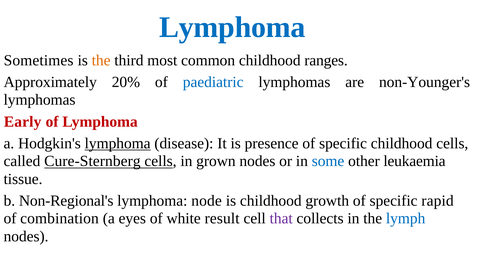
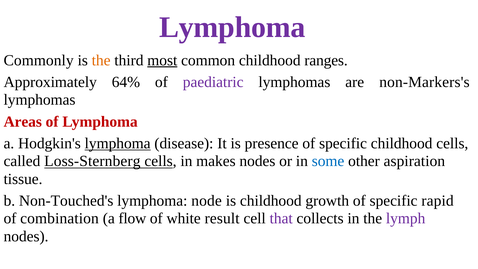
Lymphoma at (232, 27) colour: blue -> purple
Sometimes: Sometimes -> Commonly
most underline: none -> present
20%: 20% -> 64%
paediatric colour: blue -> purple
non-Younger's: non-Younger's -> non-Markers's
Early: Early -> Areas
Cure-Sternberg: Cure-Sternberg -> Loss-Sternberg
grown: grown -> makes
leukaemia: leukaemia -> aspiration
Non-Regional's: Non-Regional's -> Non-Touched's
eyes: eyes -> flow
lymph colour: blue -> purple
